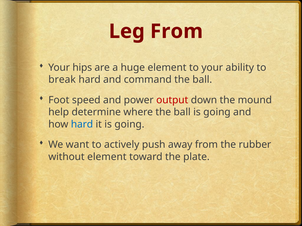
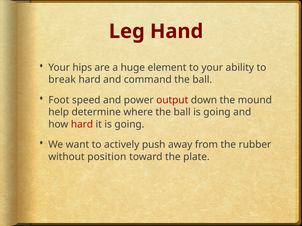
Leg From: From -> Hand
hard at (82, 124) colour: blue -> red
without element: element -> position
